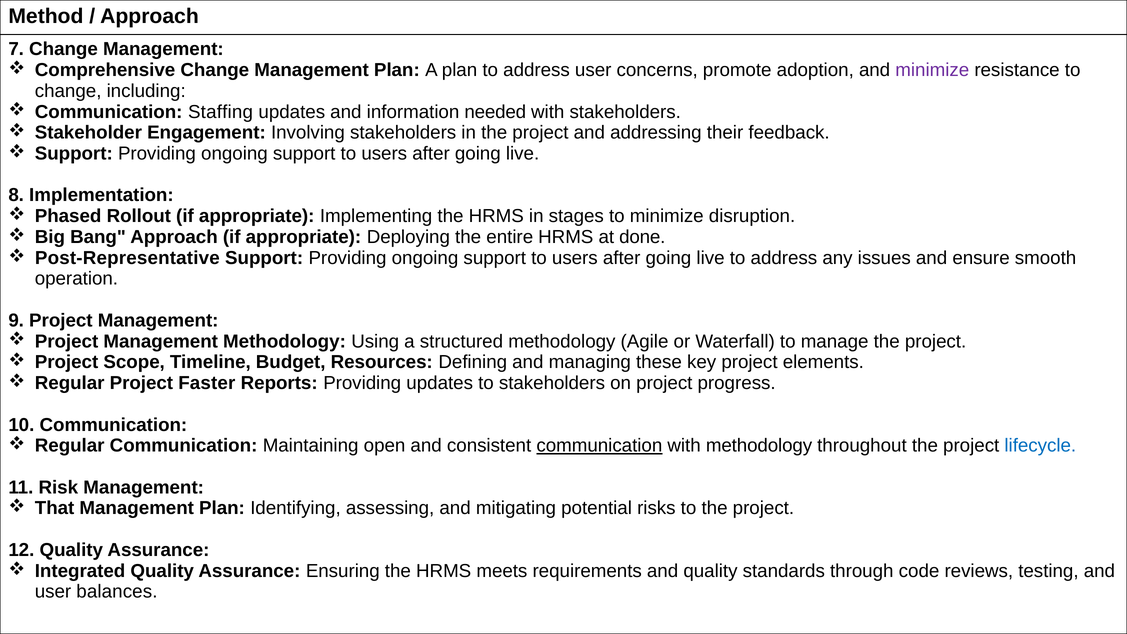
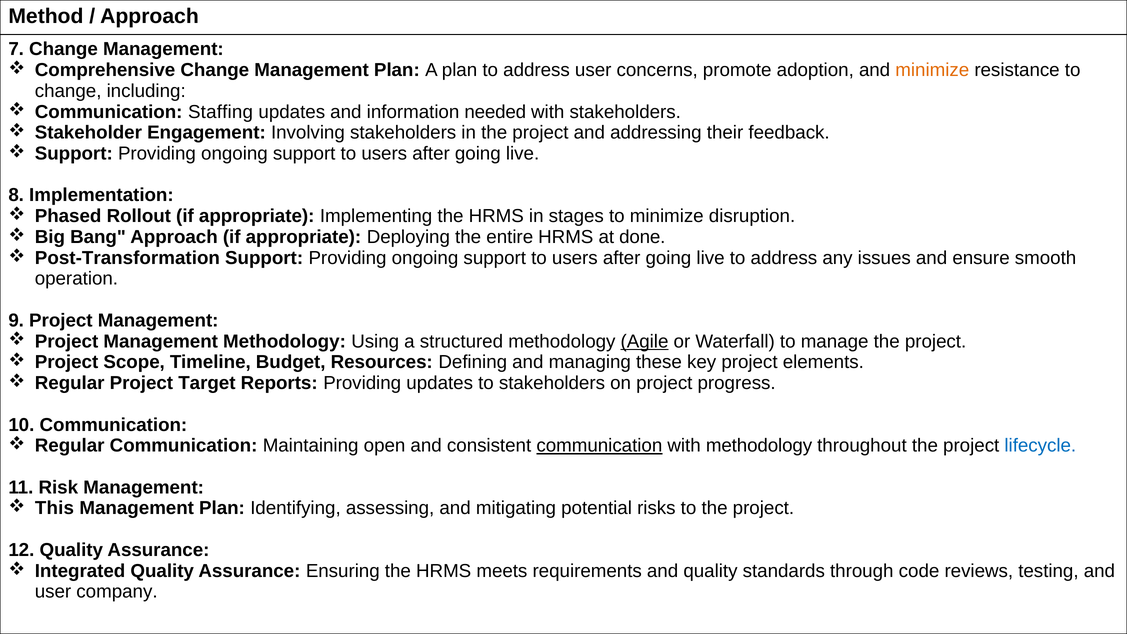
minimize at (932, 70) colour: purple -> orange
Post-Representative: Post-Representative -> Post-Transformation
Agile underline: none -> present
Faster: Faster -> Target
That: That -> This
balances: balances -> company
